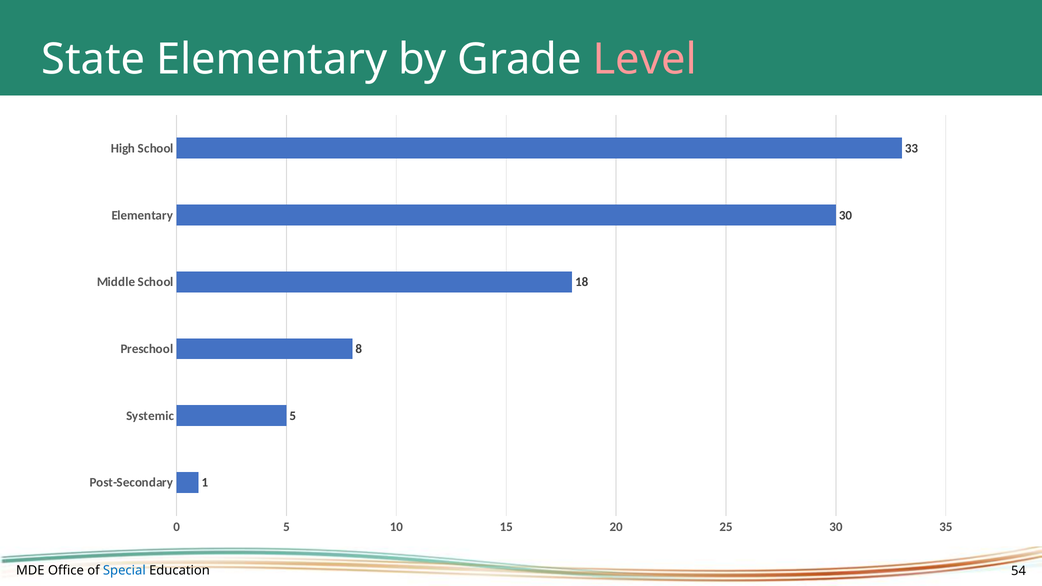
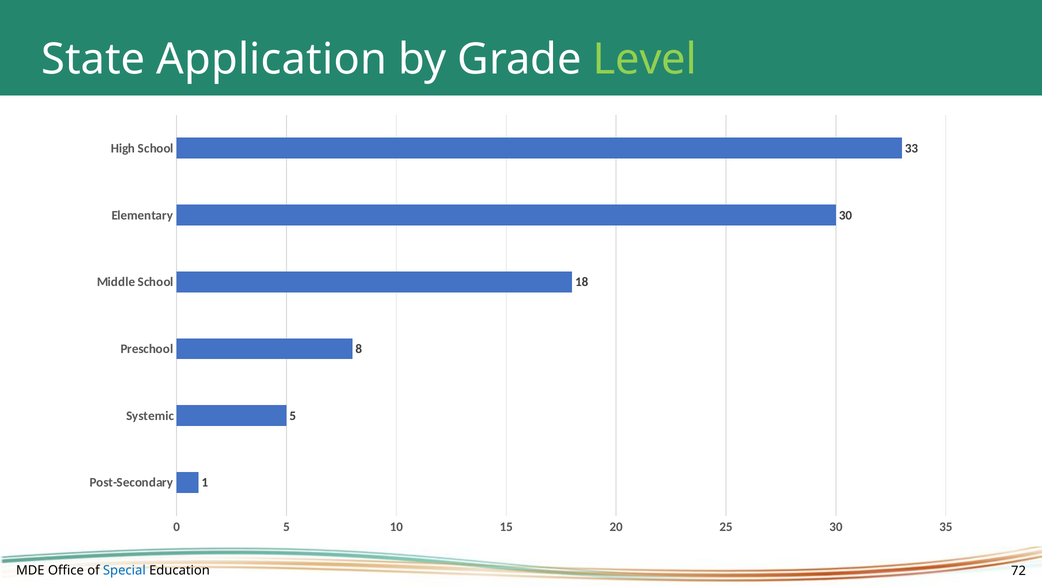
State Elementary: Elementary -> Application
Level colour: pink -> light green
54: 54 -> 72
